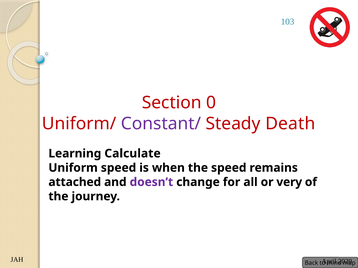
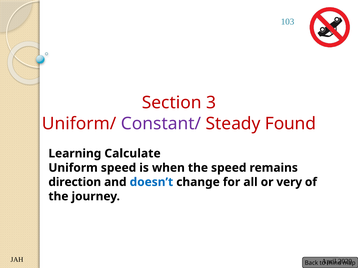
0: 0 -> 3
Death: Death -> Found
attached: attached -> direction
doesn’t colour: purple -> blue
